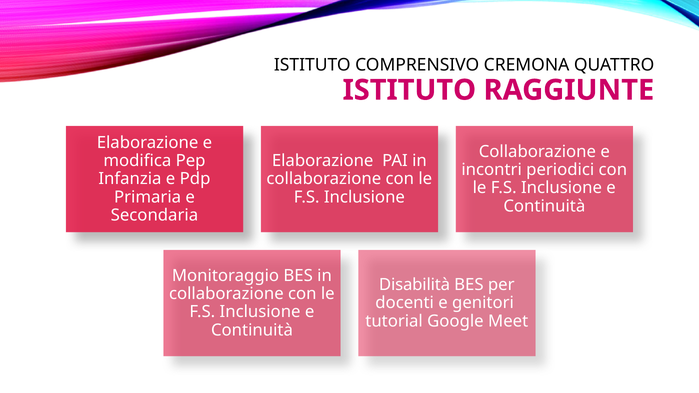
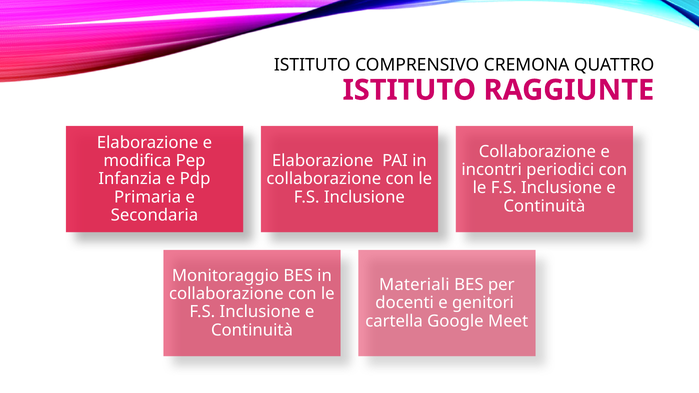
Disabilità: Disabilità -> Materiali
tutorial: tutorial -> cartella
